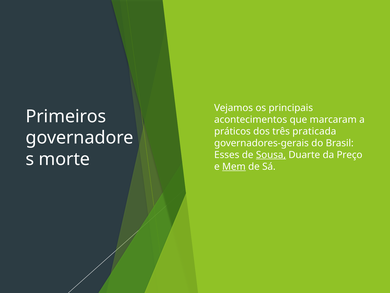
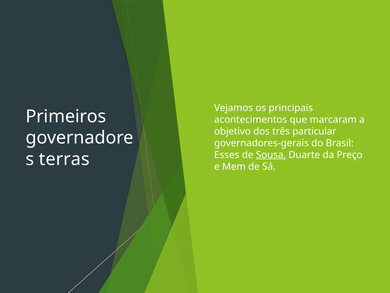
práticos: práticos -> objetivo
praticada: praticada -> particular
morte: morte -> terras
Mem underline: present -> none
